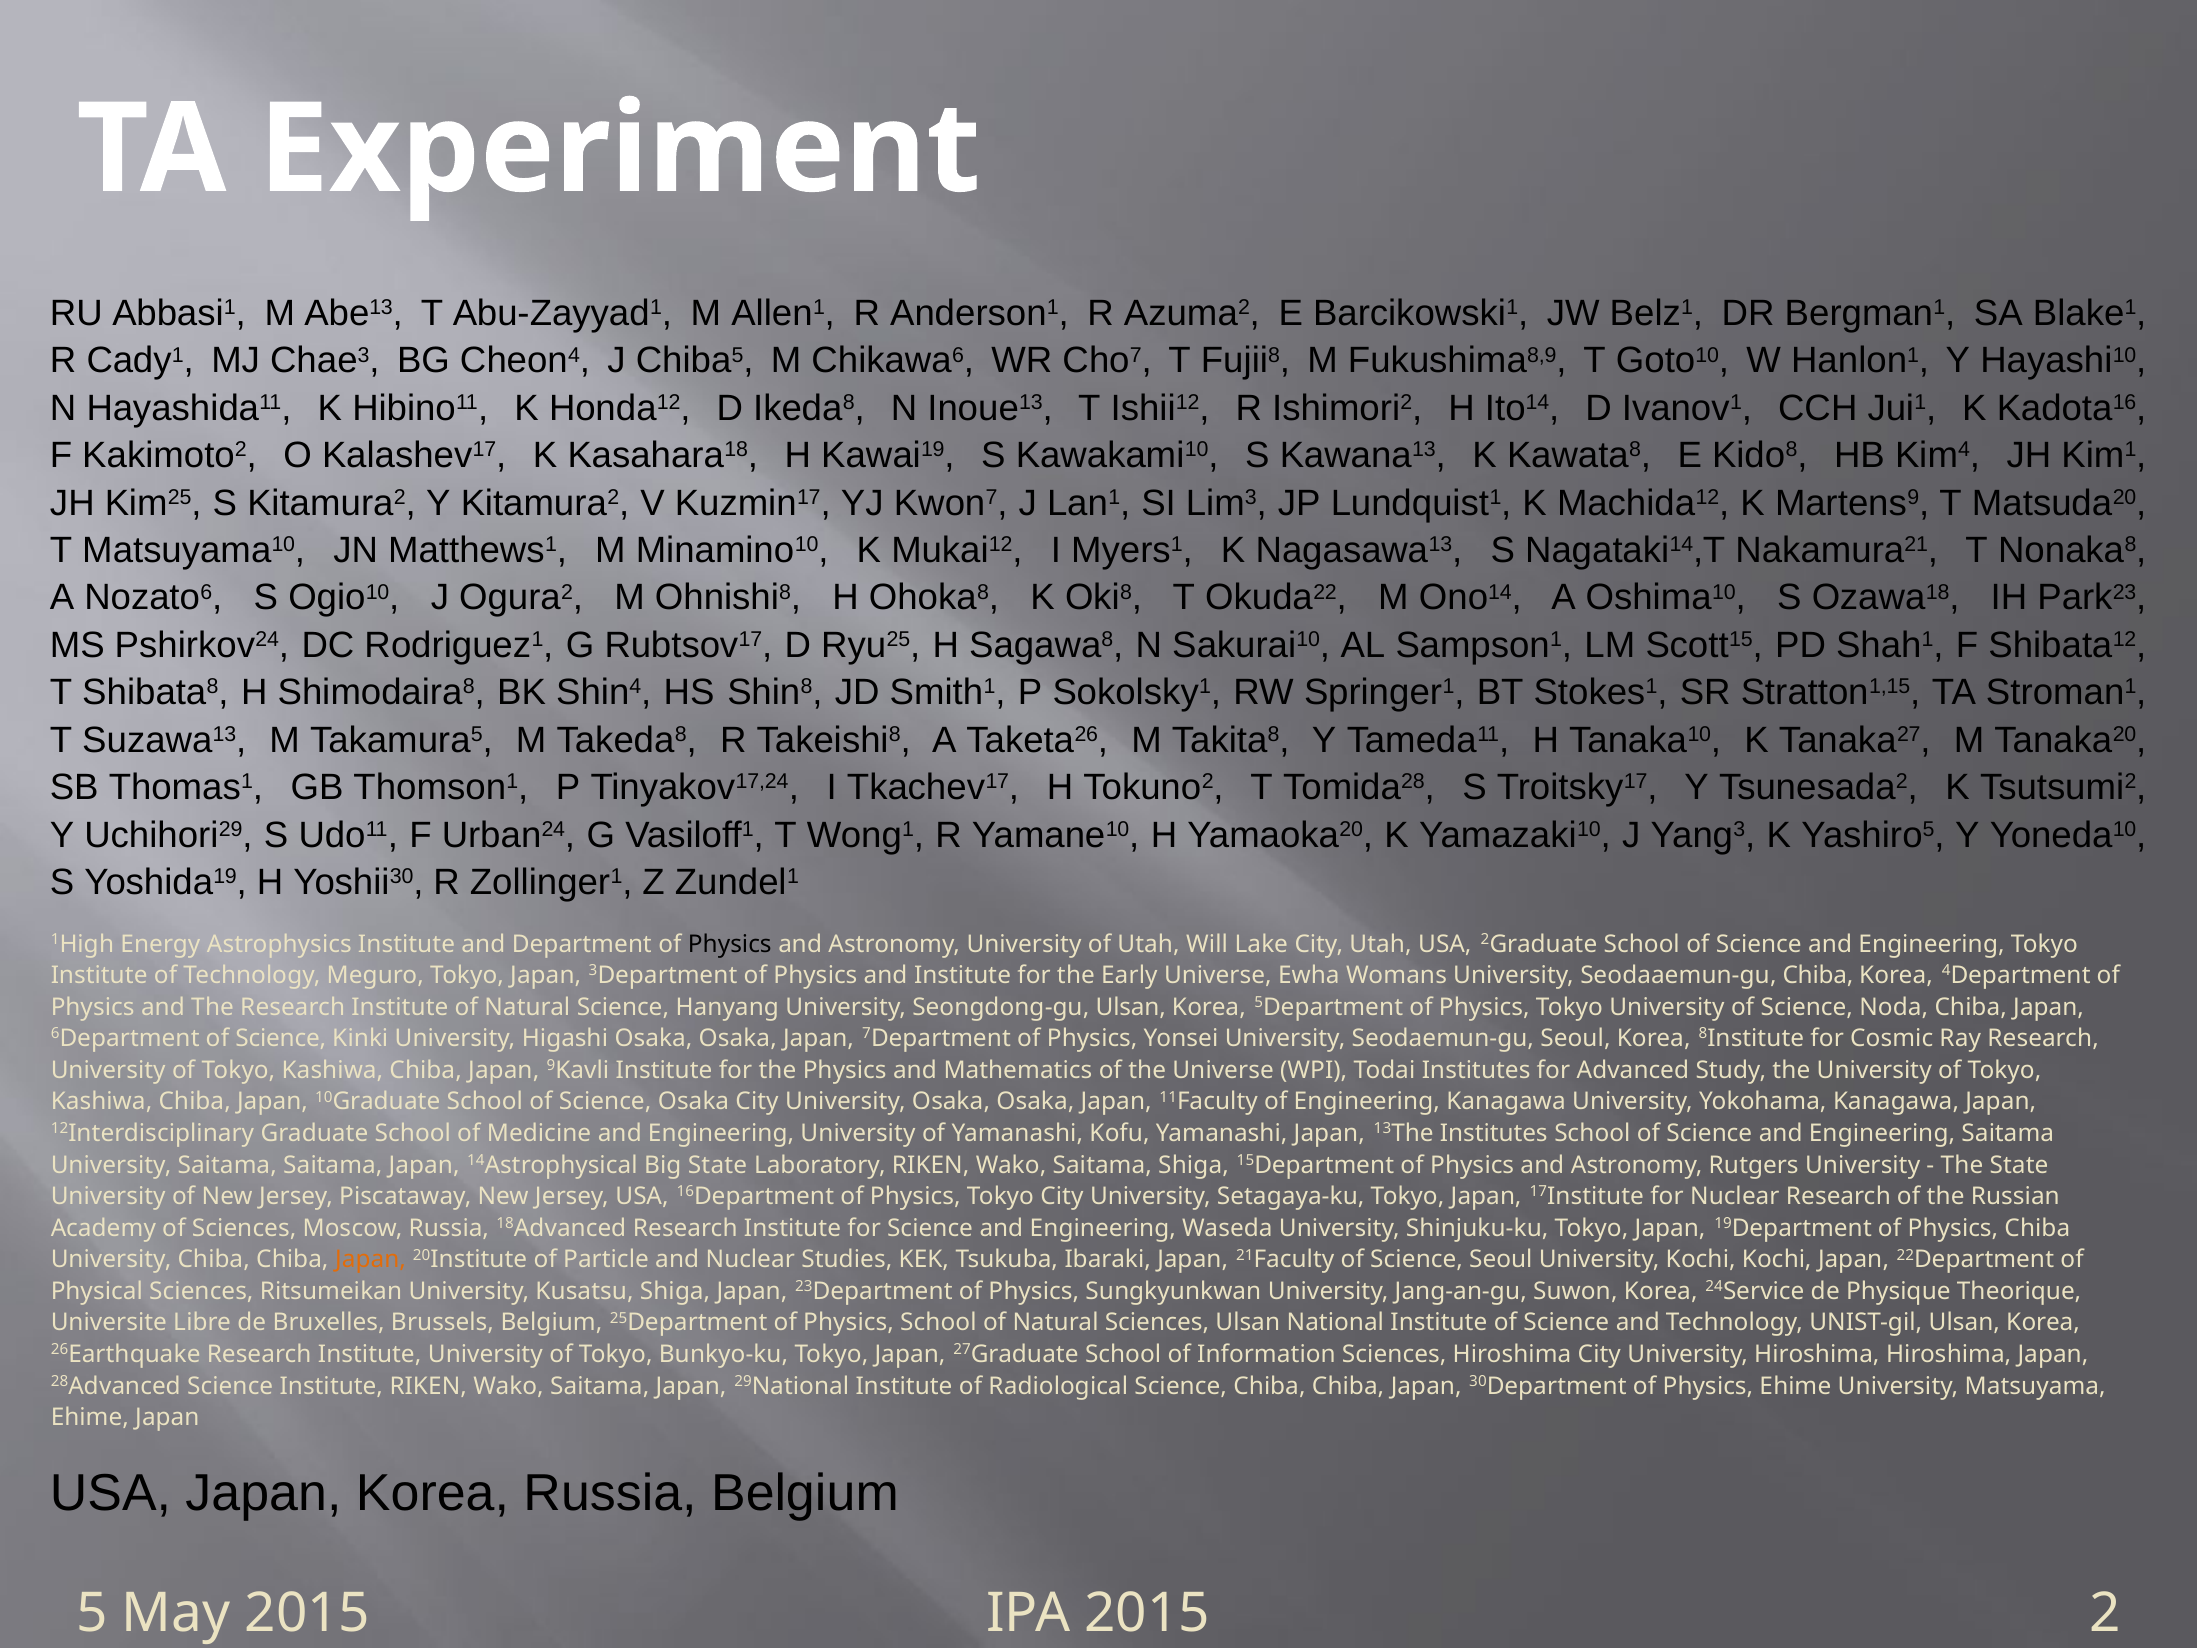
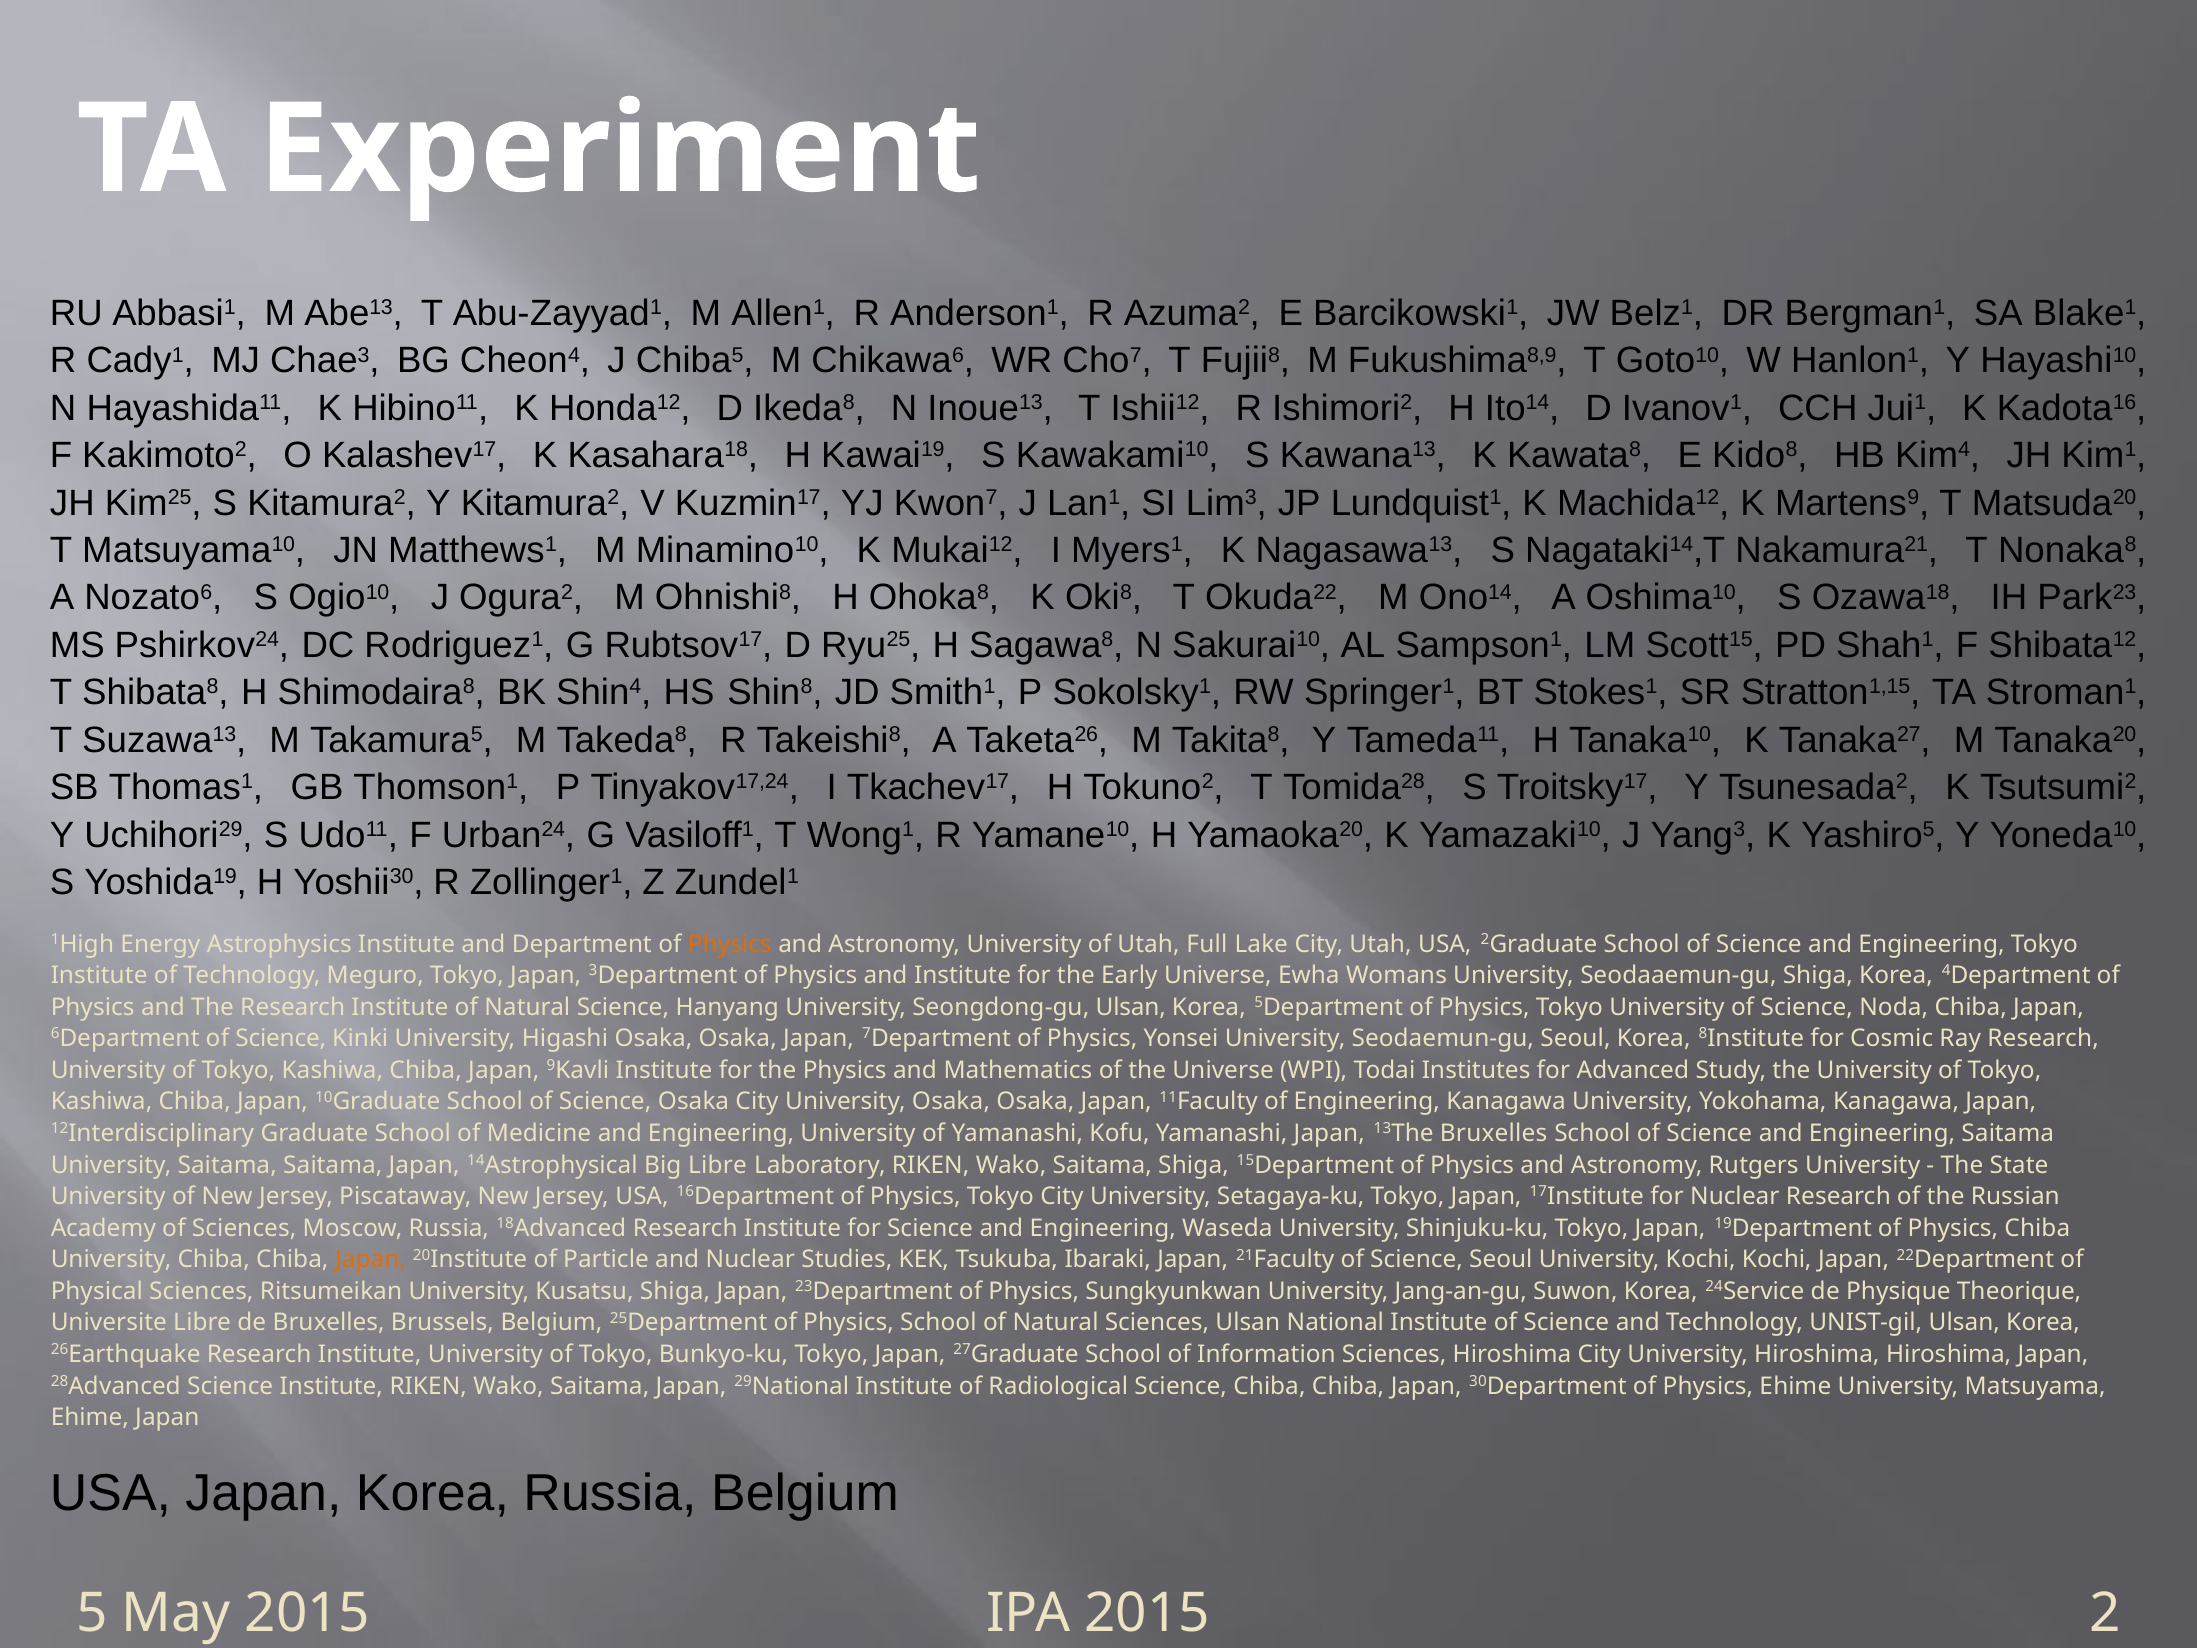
Physics at (730, 944) colour: black -> orange
Will: Will -> Full
Seodaaemun-gu Chiba: Chiba -> Shiga
13The Institutes: Institutes -> Bruxelles
Big State: State -> Libre
